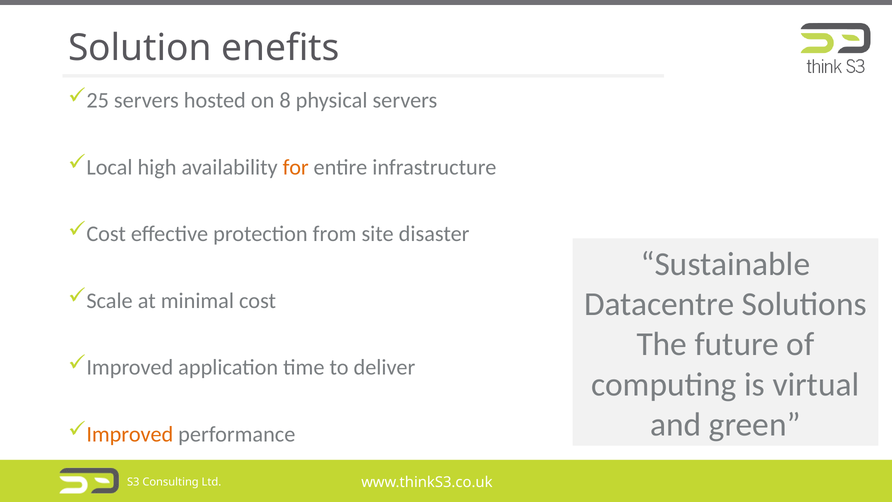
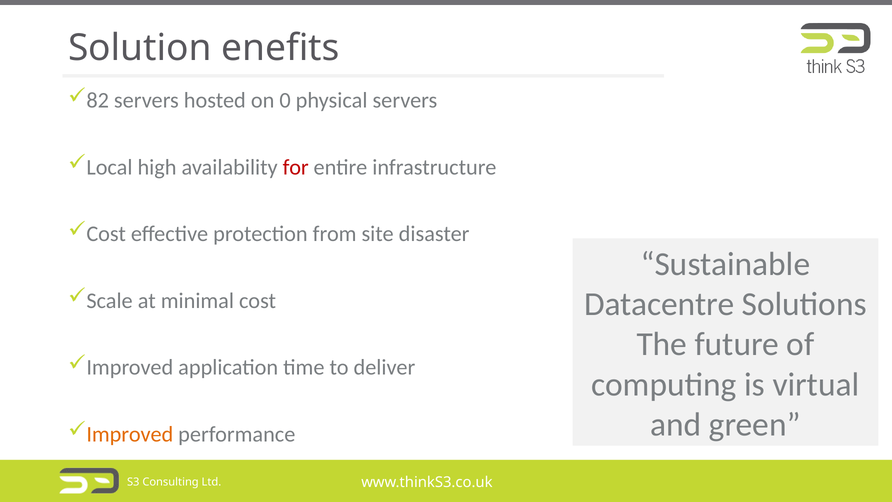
25: 25 -> 82
8: 8 -> 0
for colour: orange -> red
